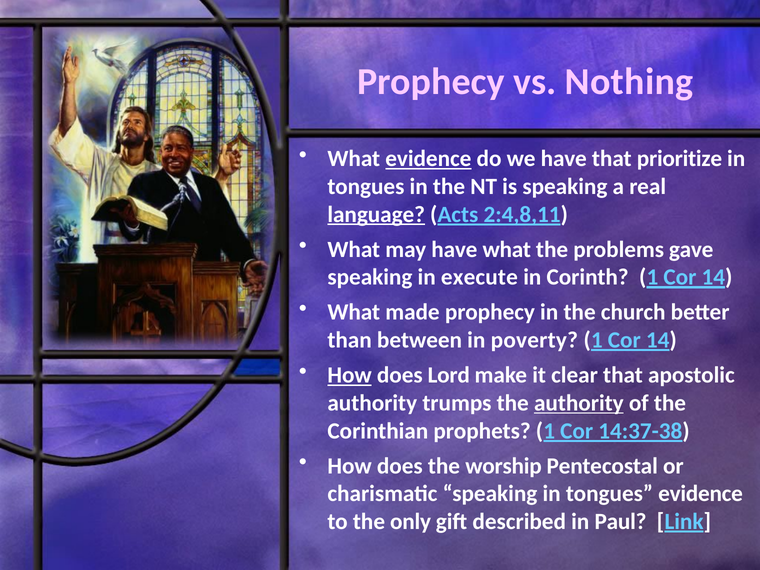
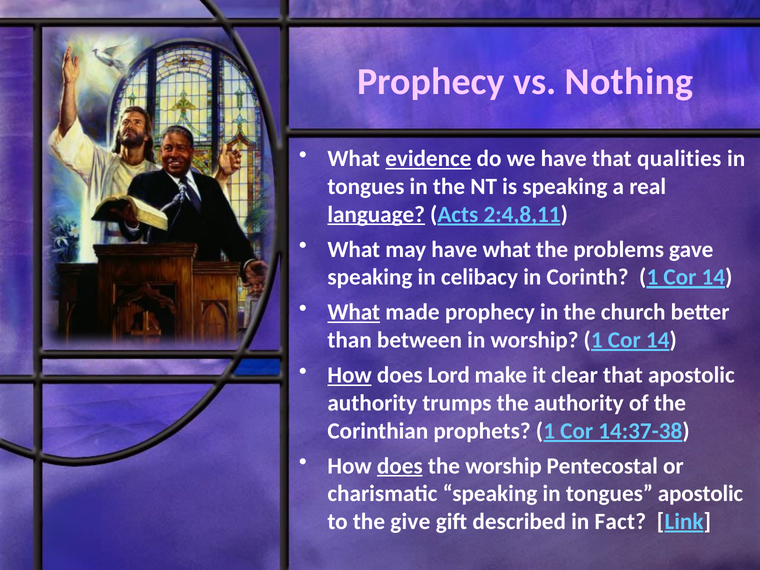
prioritize: prioritize -> qualities
execute: execute -> celibacy
What at (354, 312) underline: none -> present
in poverty: poverty -> worship
authority at (579, 403) underline: present -> none
does at (400, 466) underline: none -> present
tongues evidence: evidence -> apostolic
only: only -> give
Paul: Paul -> Fact
